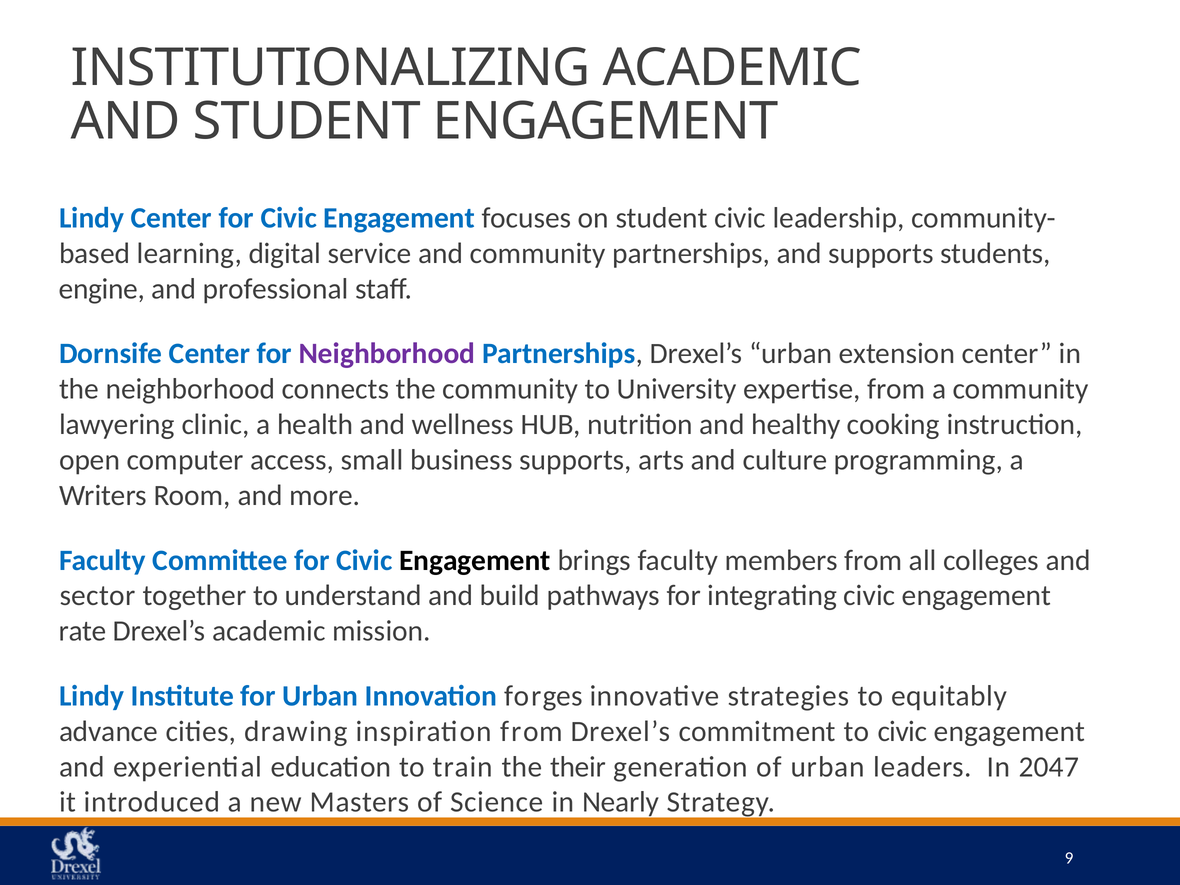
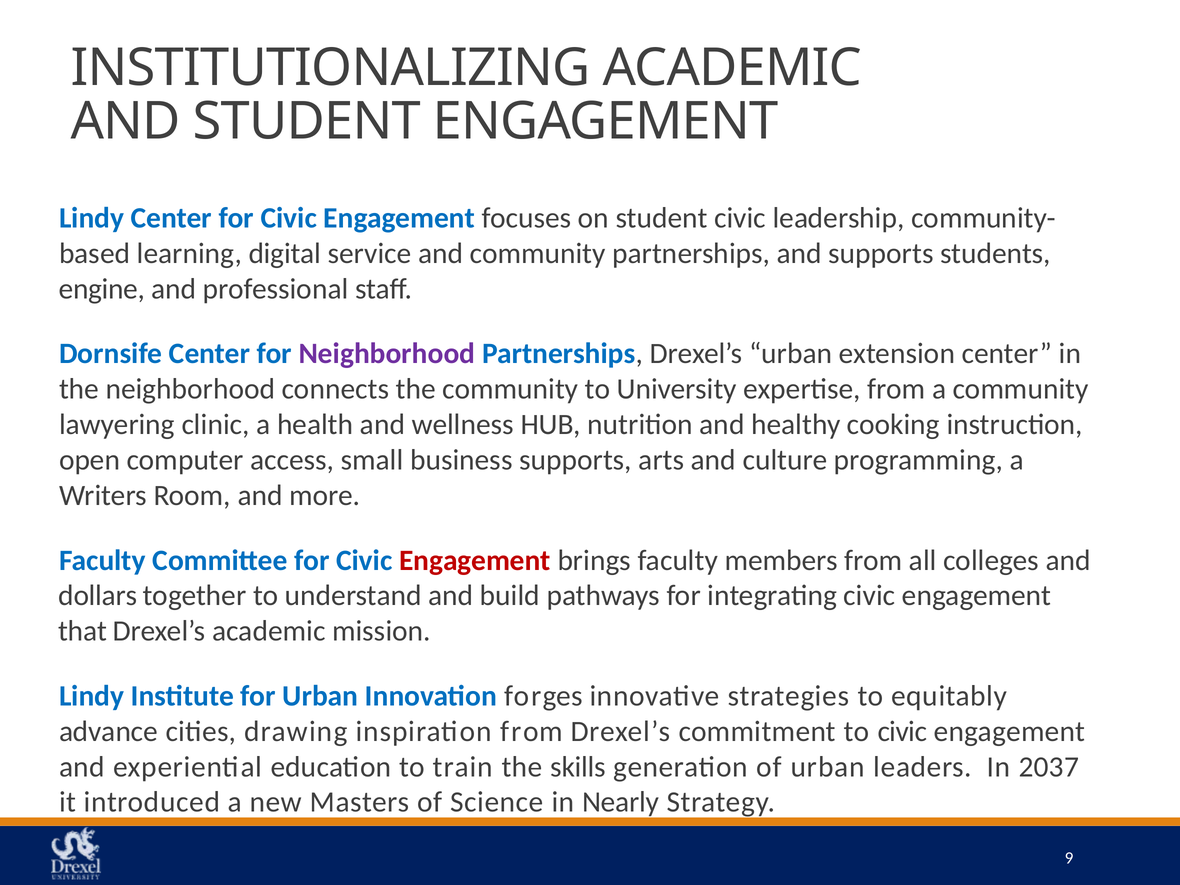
Engagement at (475, 560) colour: black -> red
sector: sector -> dollars
rate: rate -> that
their: their -> skills
2047: 2047 -> 2037
